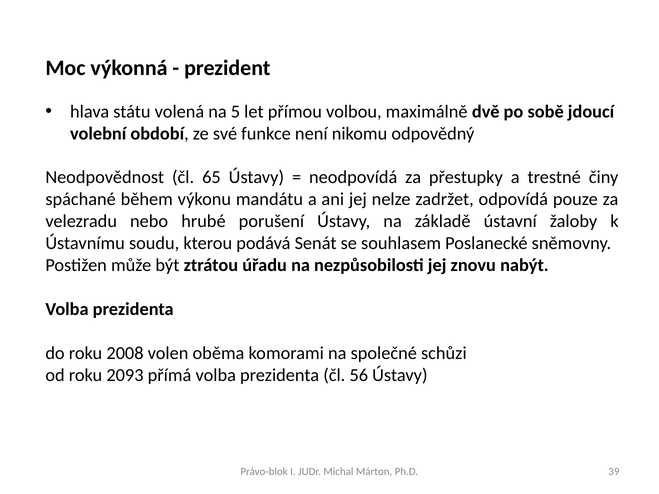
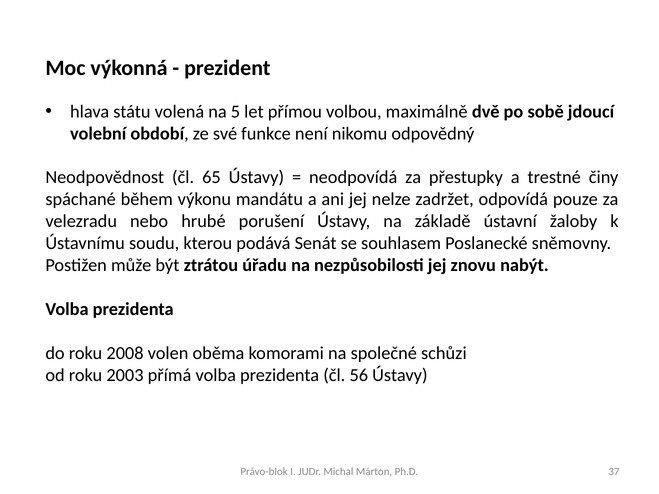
2093: 2093 -> 2003
39: 39 -> 37
